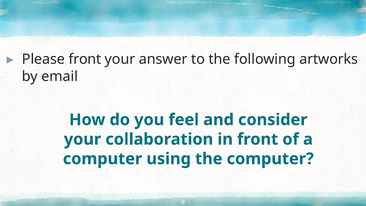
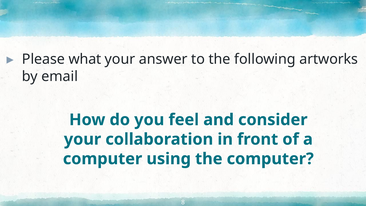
Please front: front -> what
